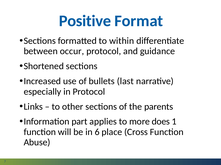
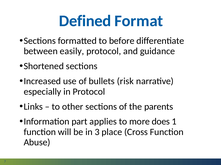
Positive: Positive -> Defined
within: within -> before
occur: occur -> easily
last: last -> risk
6: 6 -> 3
